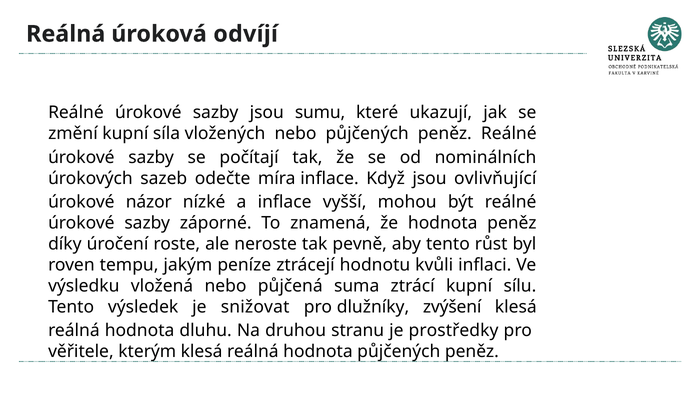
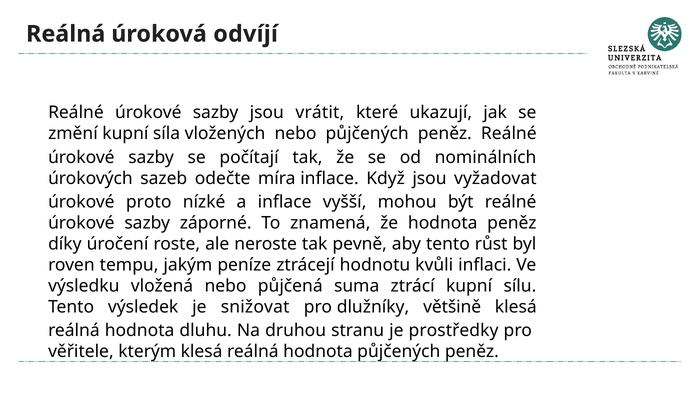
sumu: sumu -> vrátit
ovlivňující: ovlivňující -> vyžadovat
názor: názor -> proto
zvýšení: zvýšení -> většině
